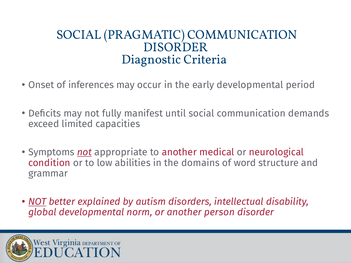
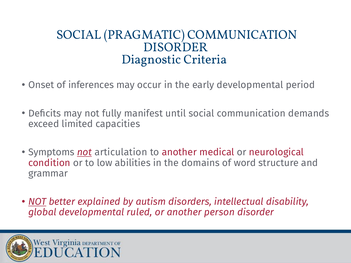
appropriate: appropriate -> articulation
norm: norm -> ruled
